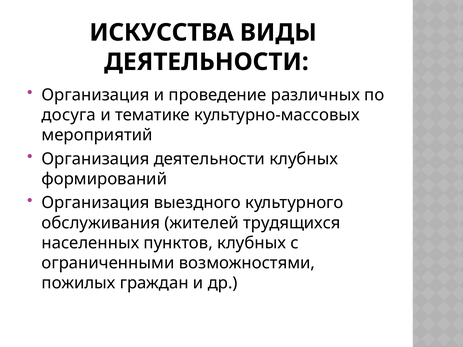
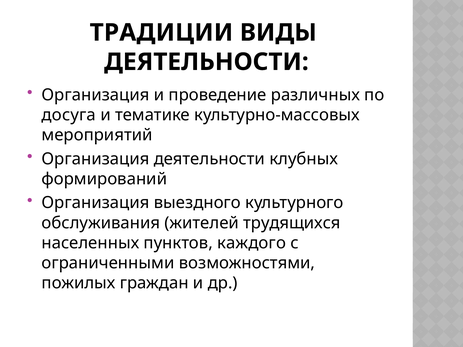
ИСКУССТВА: ИСКУССТВА -> ТРАДИЦИИ
пунктов клубных: клубных -> каждого
